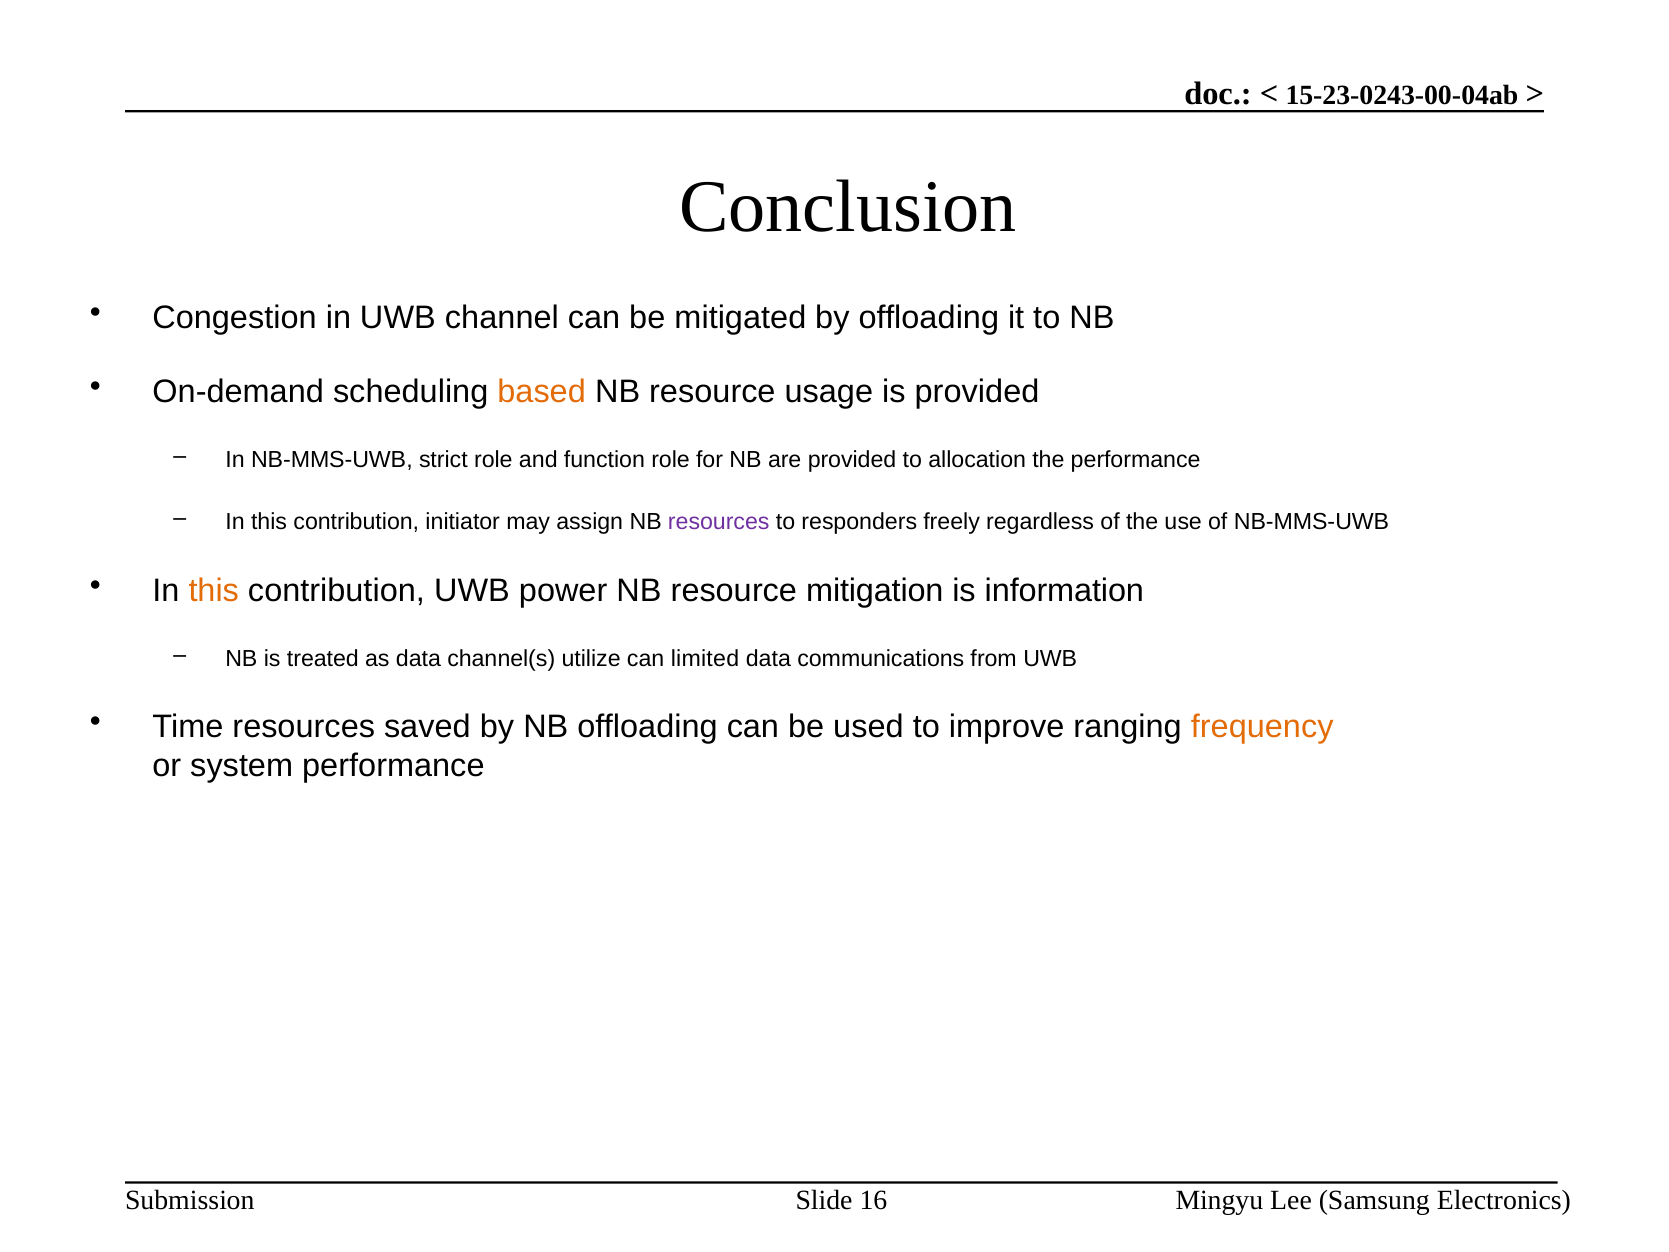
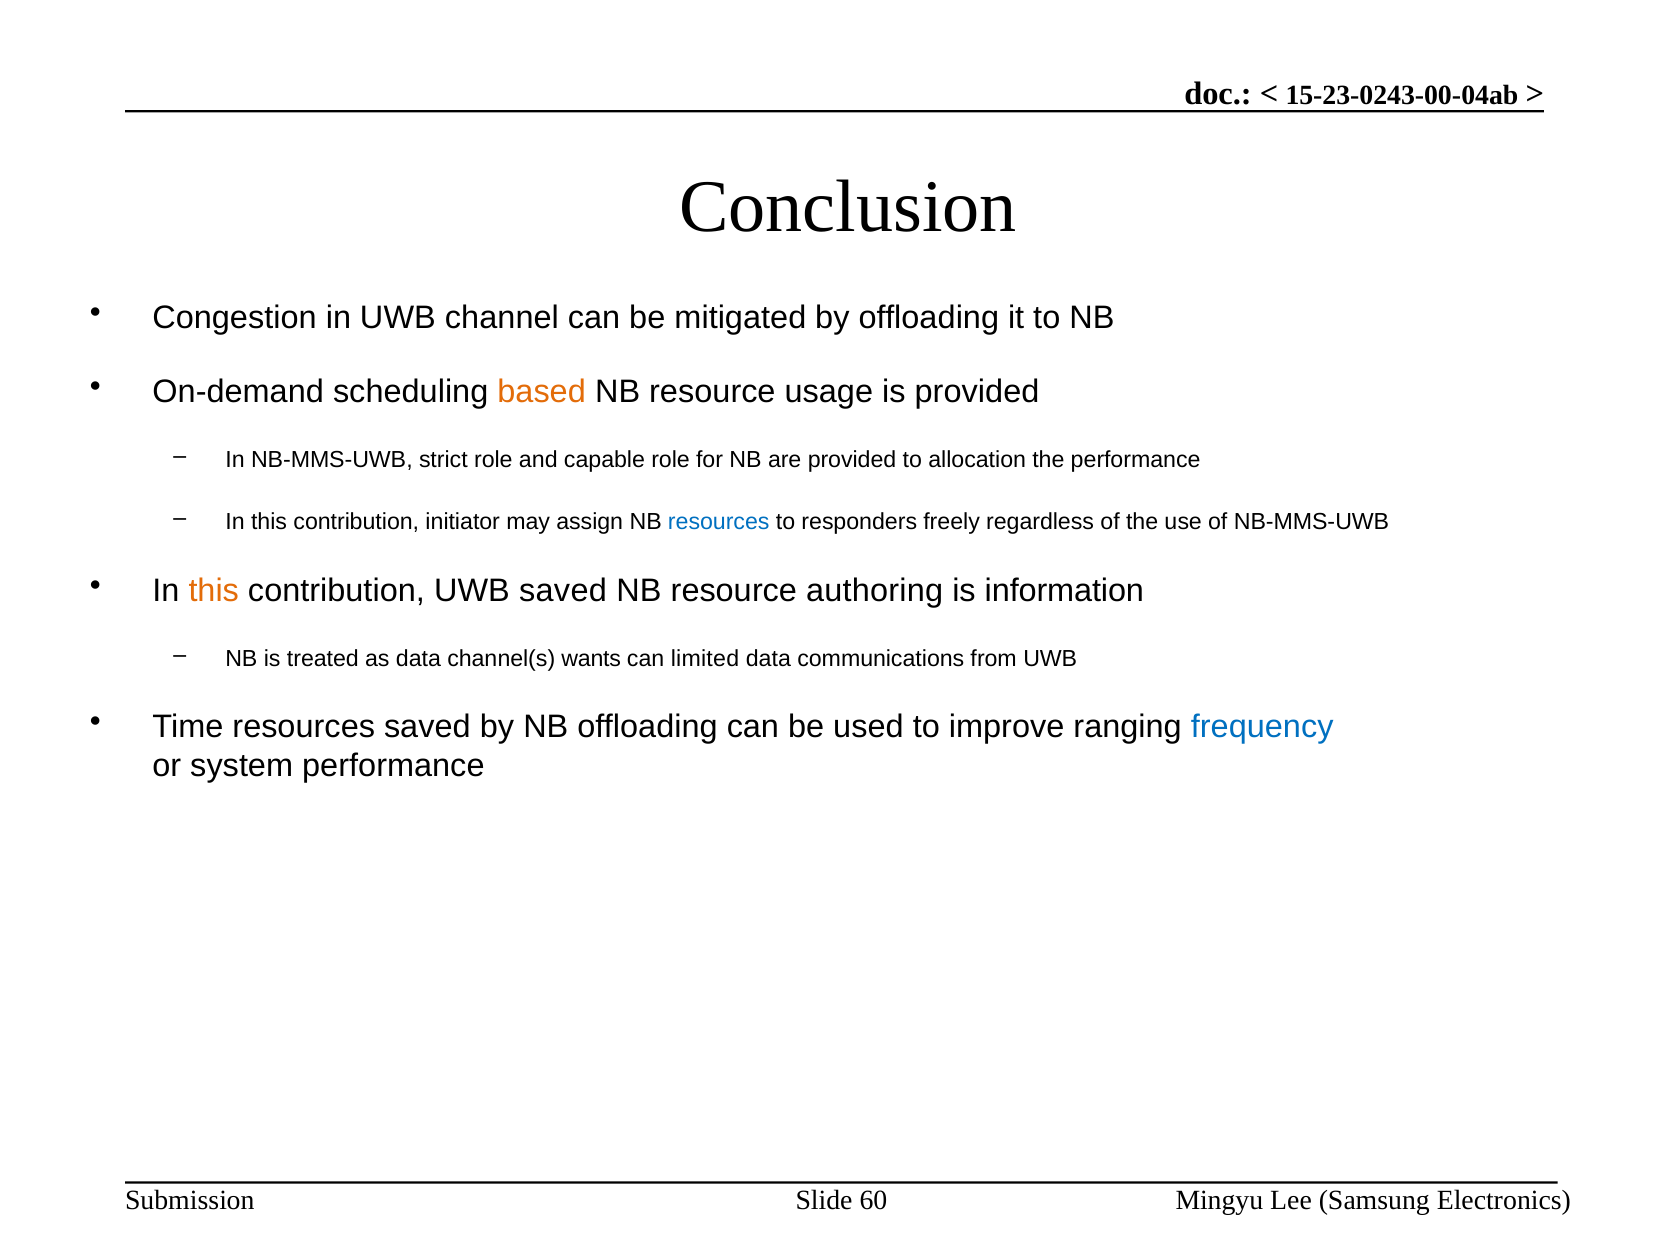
function: function -> capable
resources at (719, 522) colour: purple -> blue
UWB power: power -> saved
mitigation: mitigation -> authoring
utilize: utilize -> wants
frequency colour: orange -> blue
16: 16 -> 60
